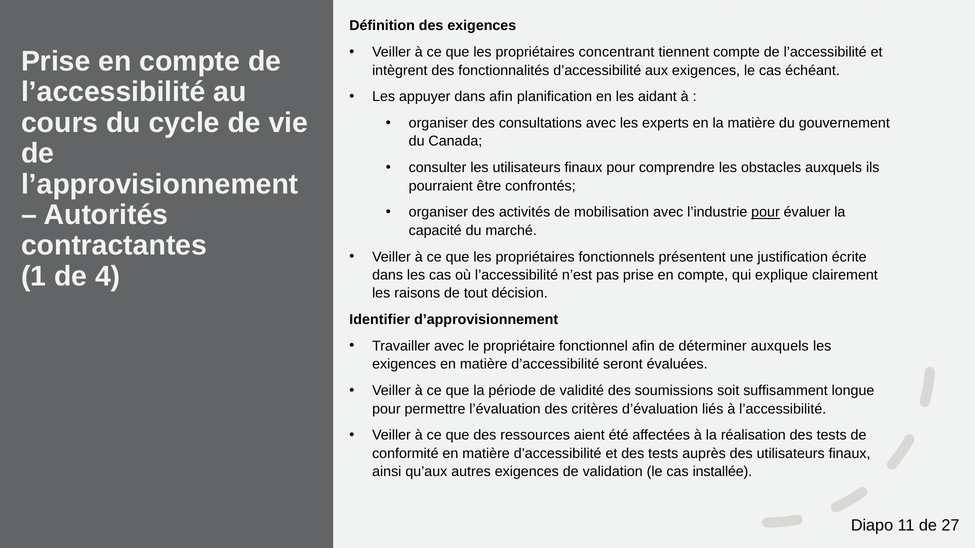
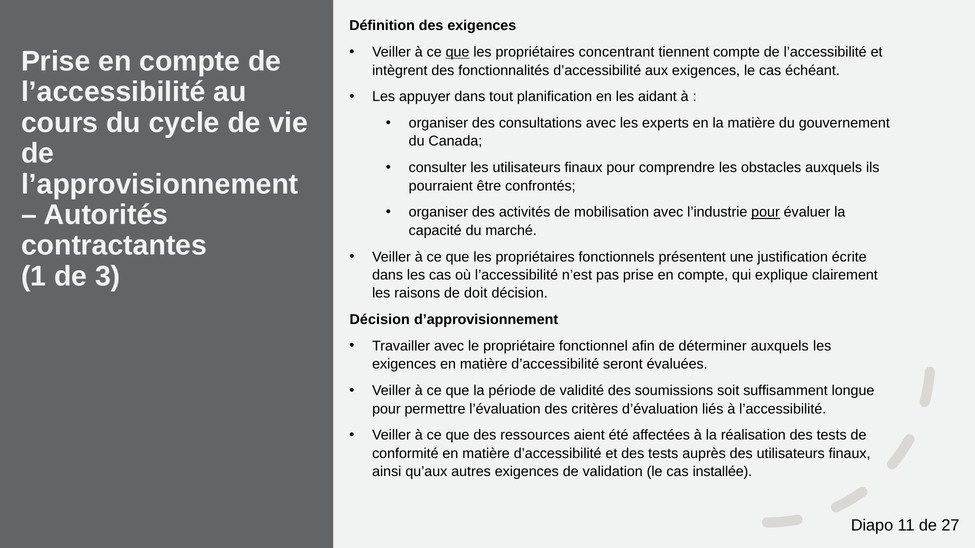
que at (458, 52) underline: none -> present
dans afin: afin -> tout
4: 4 -> 3
tout: tout -> doit
Identifier at (380, 320): Identifier -> Décision
